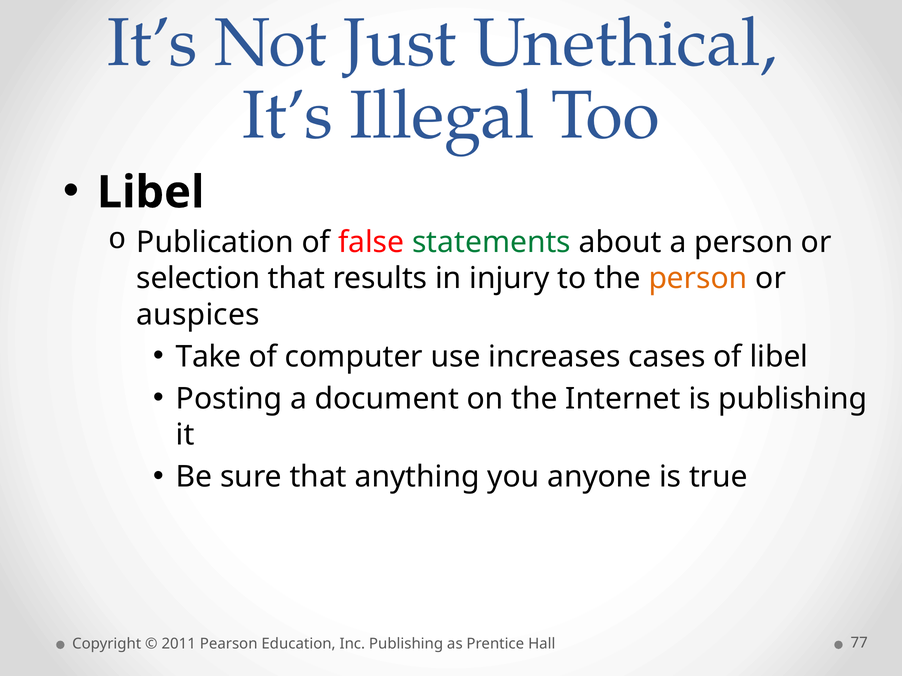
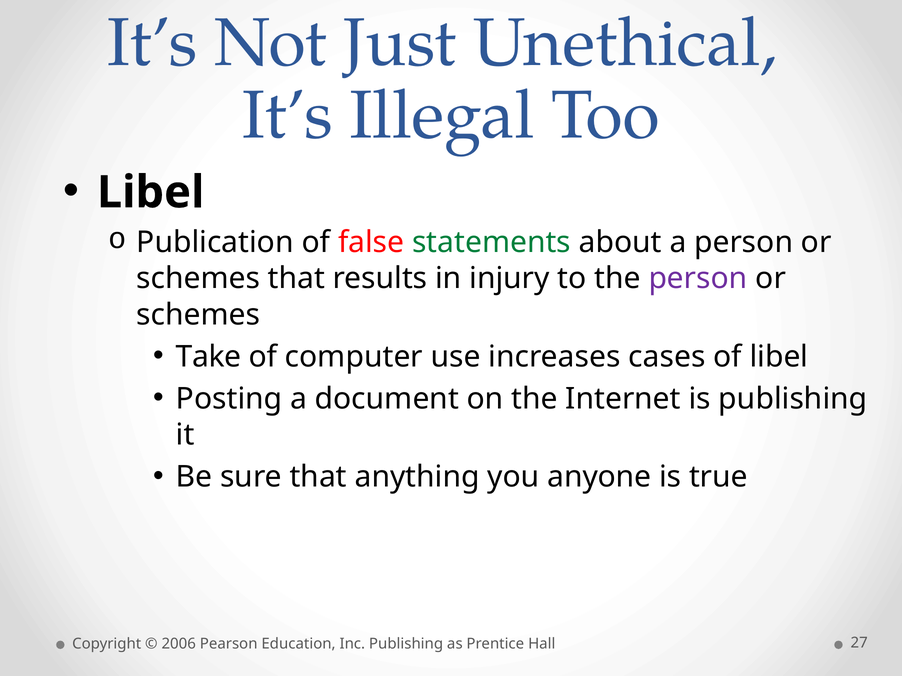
selection at (198, 279): selection -> schemes
person at (698, 279) colour: orange -> purple
auspices at (198, 315): auspices -> schemes
2011: 2011 -> 2006
77: 77 -> 27
